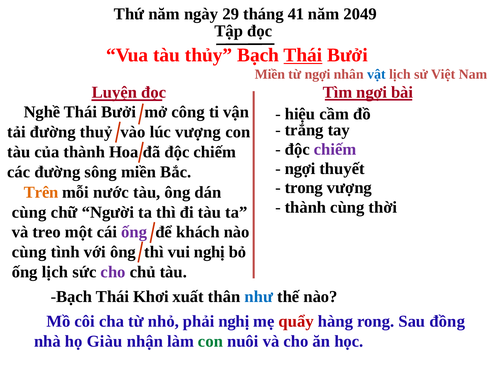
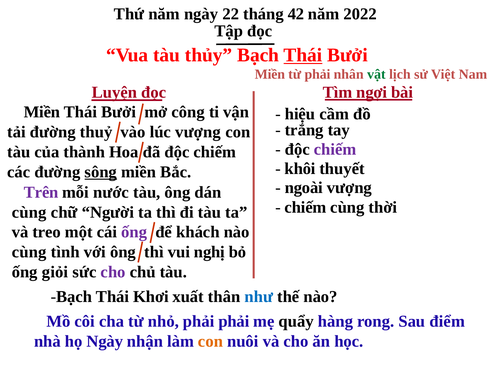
29: 29 -> 22
41: 41 -> 42
2049: 2049 -> 2022
từ ngợi: ngợi -> phải
vật colour: blue -> green
Nghề at (42, 112): Nghề -> Miền
ngợi at (300, 169): ngợi -> khôi
sông underline: none -> present
trong: trong -> ngoài
Trên colour: orange -> purple
thành at (305, 207): thành -> chiếm
ống lịch: lịch -> giỏi
phải nghị: nghị -> phải
quẩy colour: red -> black
đồng: đồng -> điểm
họ Giàu: Giàu -> Ngày
con at (210, 342) colour: green -> orange
